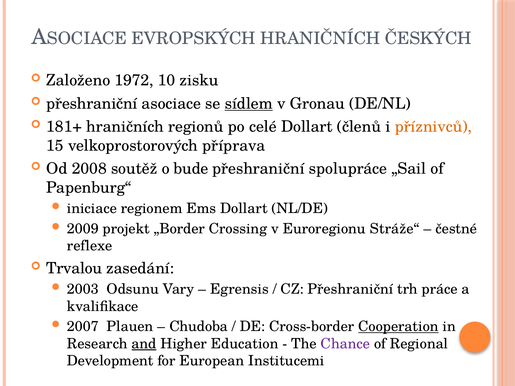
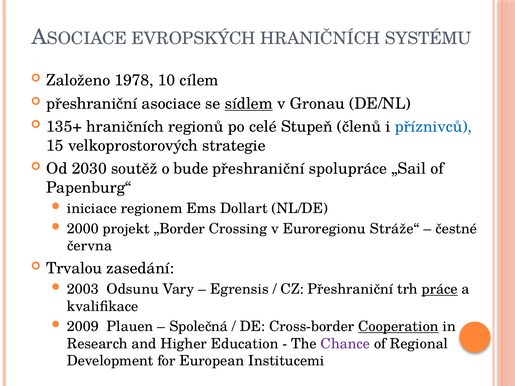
ČESKÝCH: ČESKÝCH -> SYSTÉMU
1972: 1972 -> 1978
zisku: zisku -> cílem
181+: 181+ -> 135+
celé Dollart: Dollart -> Stupeň
příznivců colour: orange -> blue
příprava: příprava -> strategie
2008: 2008 -> 2030
2009: 2009 -> 2000
reflexe: reflexe -> června
práce underline: none -> present
2007: 2007 -> 2009
Chudoba: Chudoba -> Společná
and underline: present -> none
